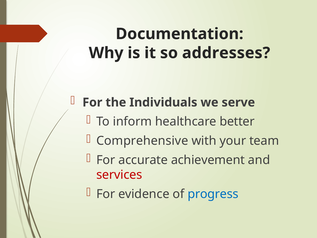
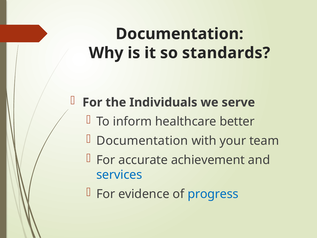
addresses: addresses -> standards
Comprehensive at (142, 141): Comprehensive -> Documentation
services colour: red -> blue
